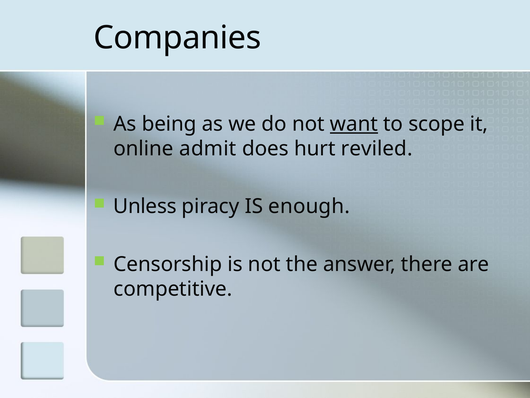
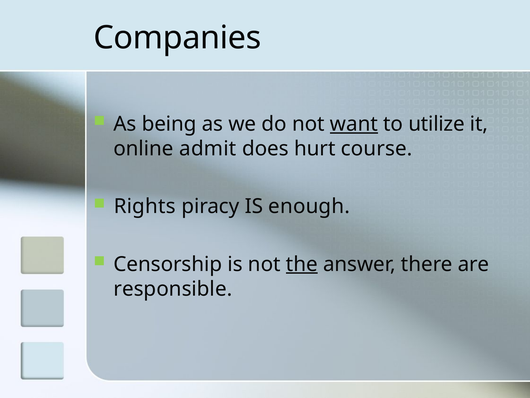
scope: scope -> utilize
reviled: reviled -> course
Unless: Unless -> Rights
the underline: none -> present
competitive: competitive -> responsible
